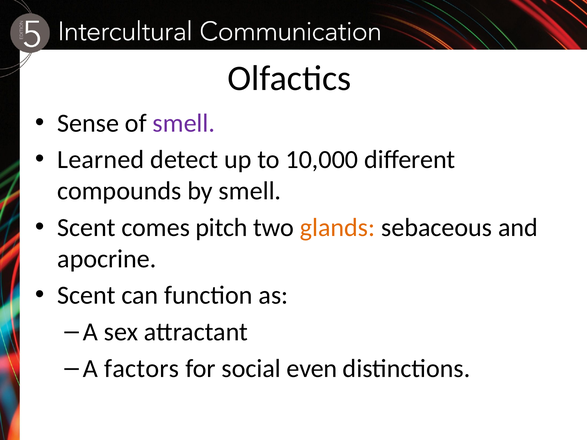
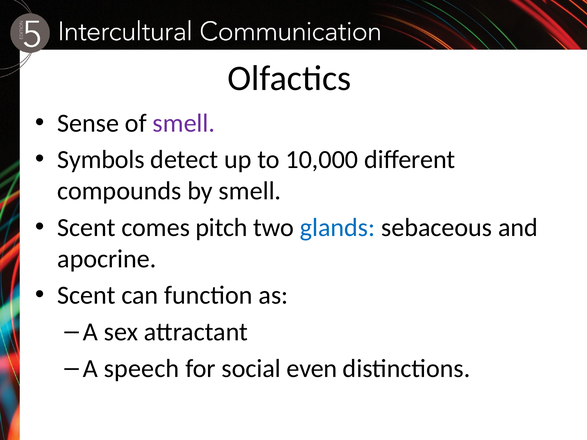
Learned: Learned -> Symbols
glands colour: orange -> blue
factors: factors -> speech
